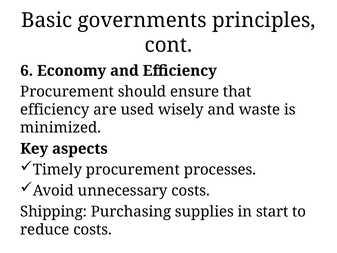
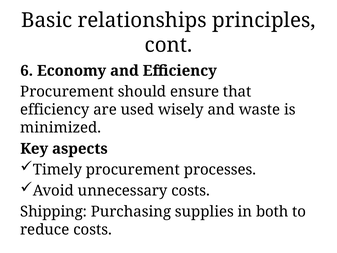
governments: governments -> relationships
start: start -> both
